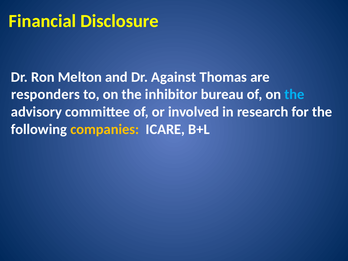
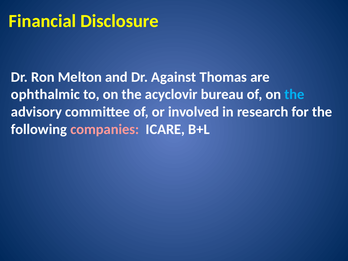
responders: responders -> ophthalmic
inhibitor: inhibitor -> acyclovir
companies colour: yellow -> pink
